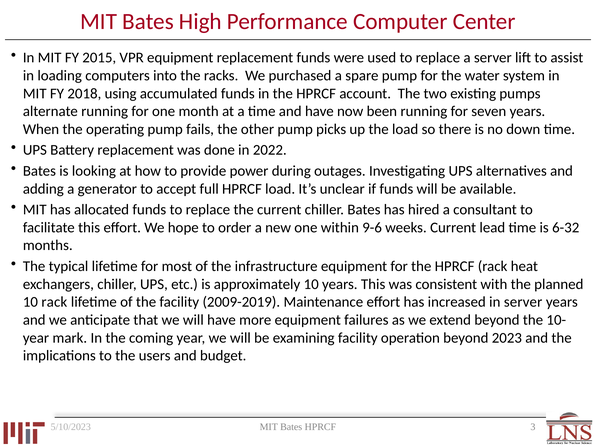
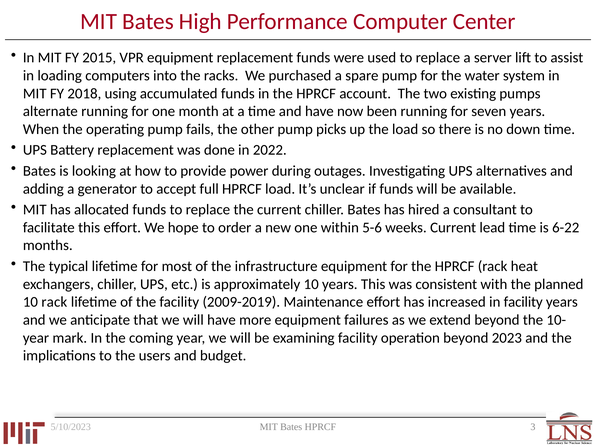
9-6: 9-6 -> 5-6
6-32: 6-32 -> 6-22
in server: server -> facility
